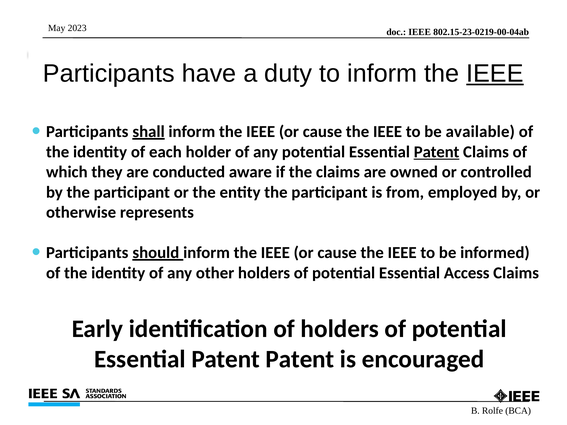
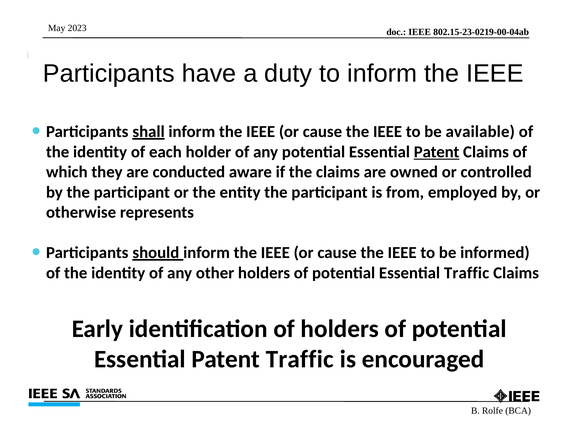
IEEE at (495, 74) underline: present -> none
Essential Access: Access -> Traffic
Patent Patent: Patent -> Traffic
